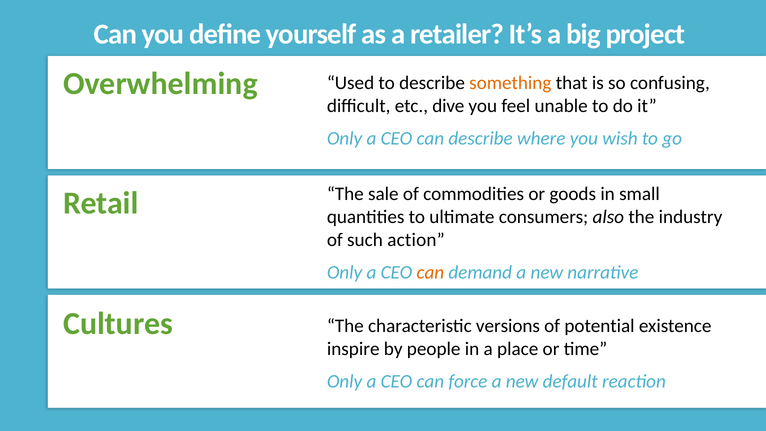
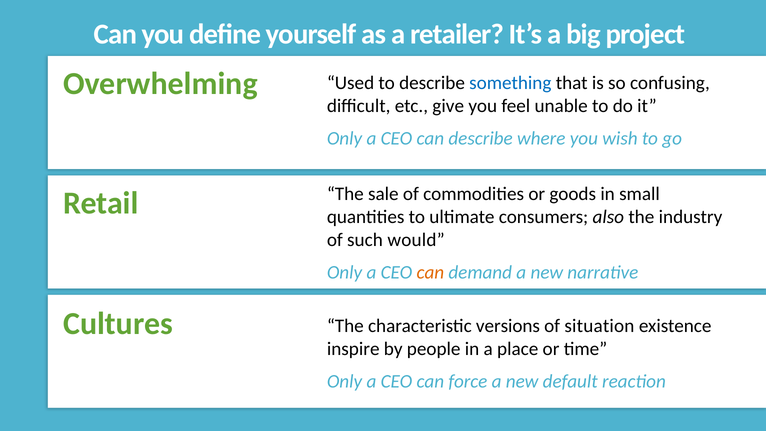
something colour: orange -> blue
dive: dive -> give
action: action -> would
potential: potential -> situation
